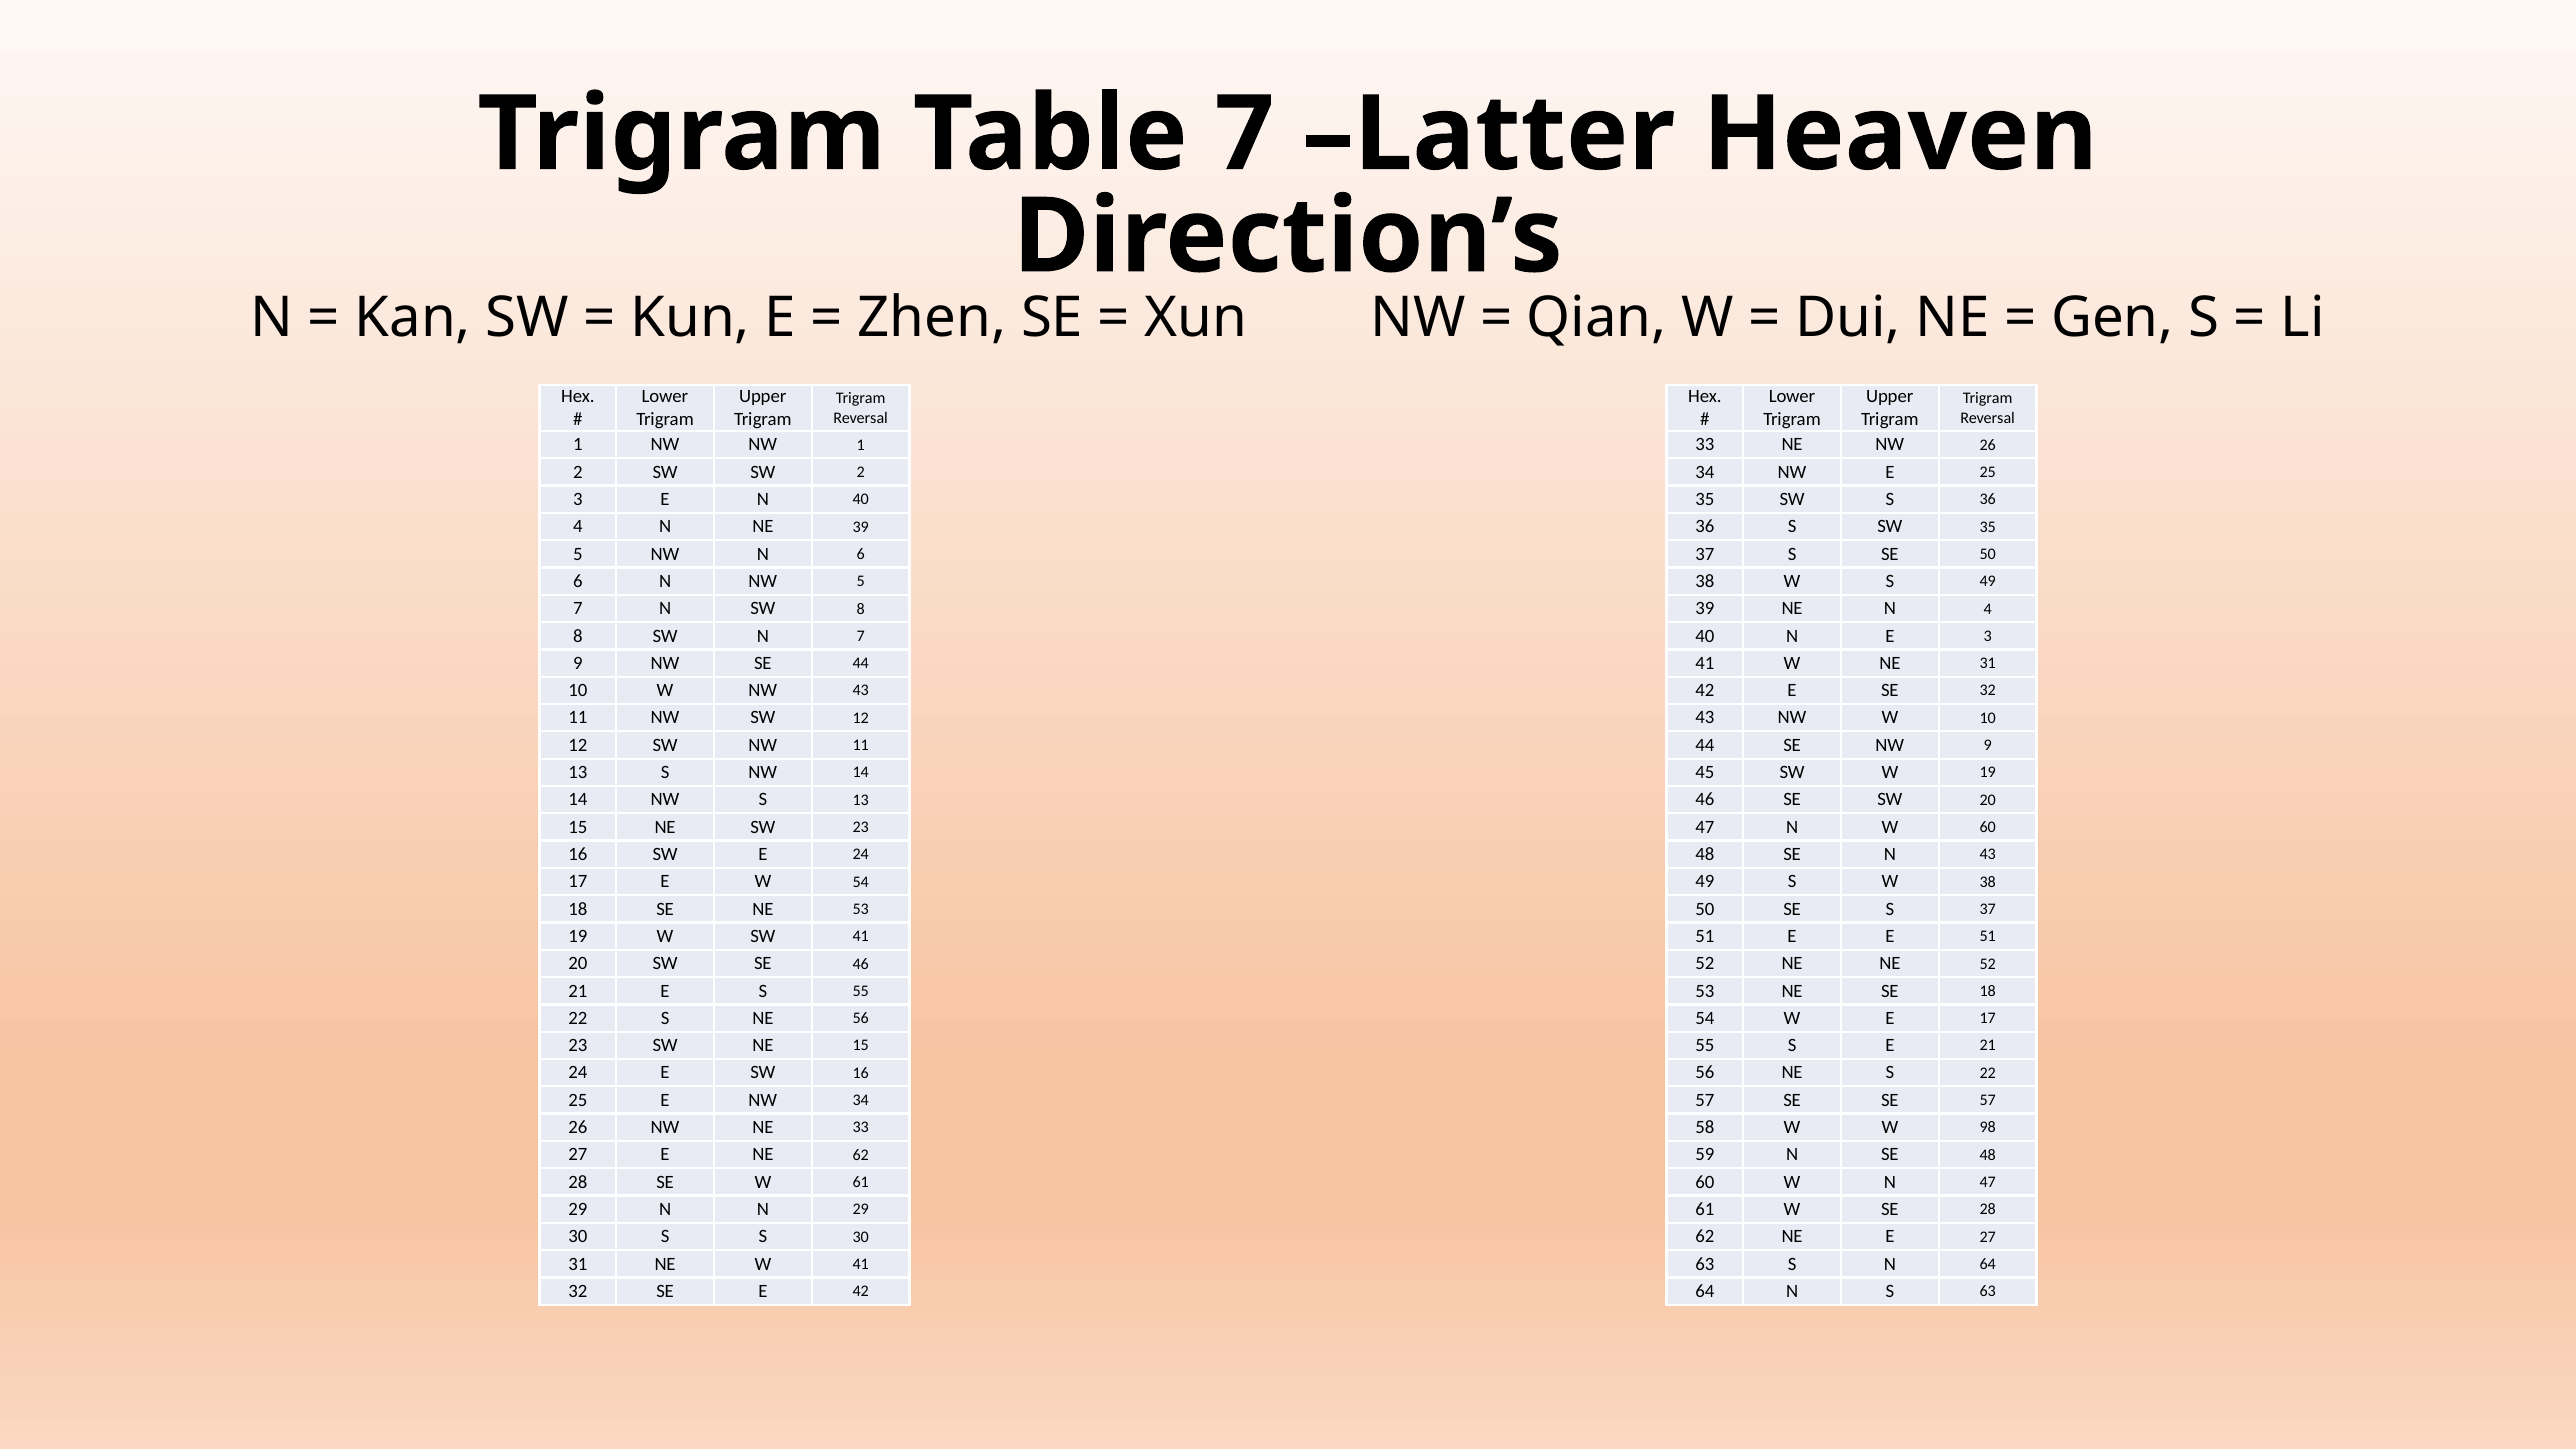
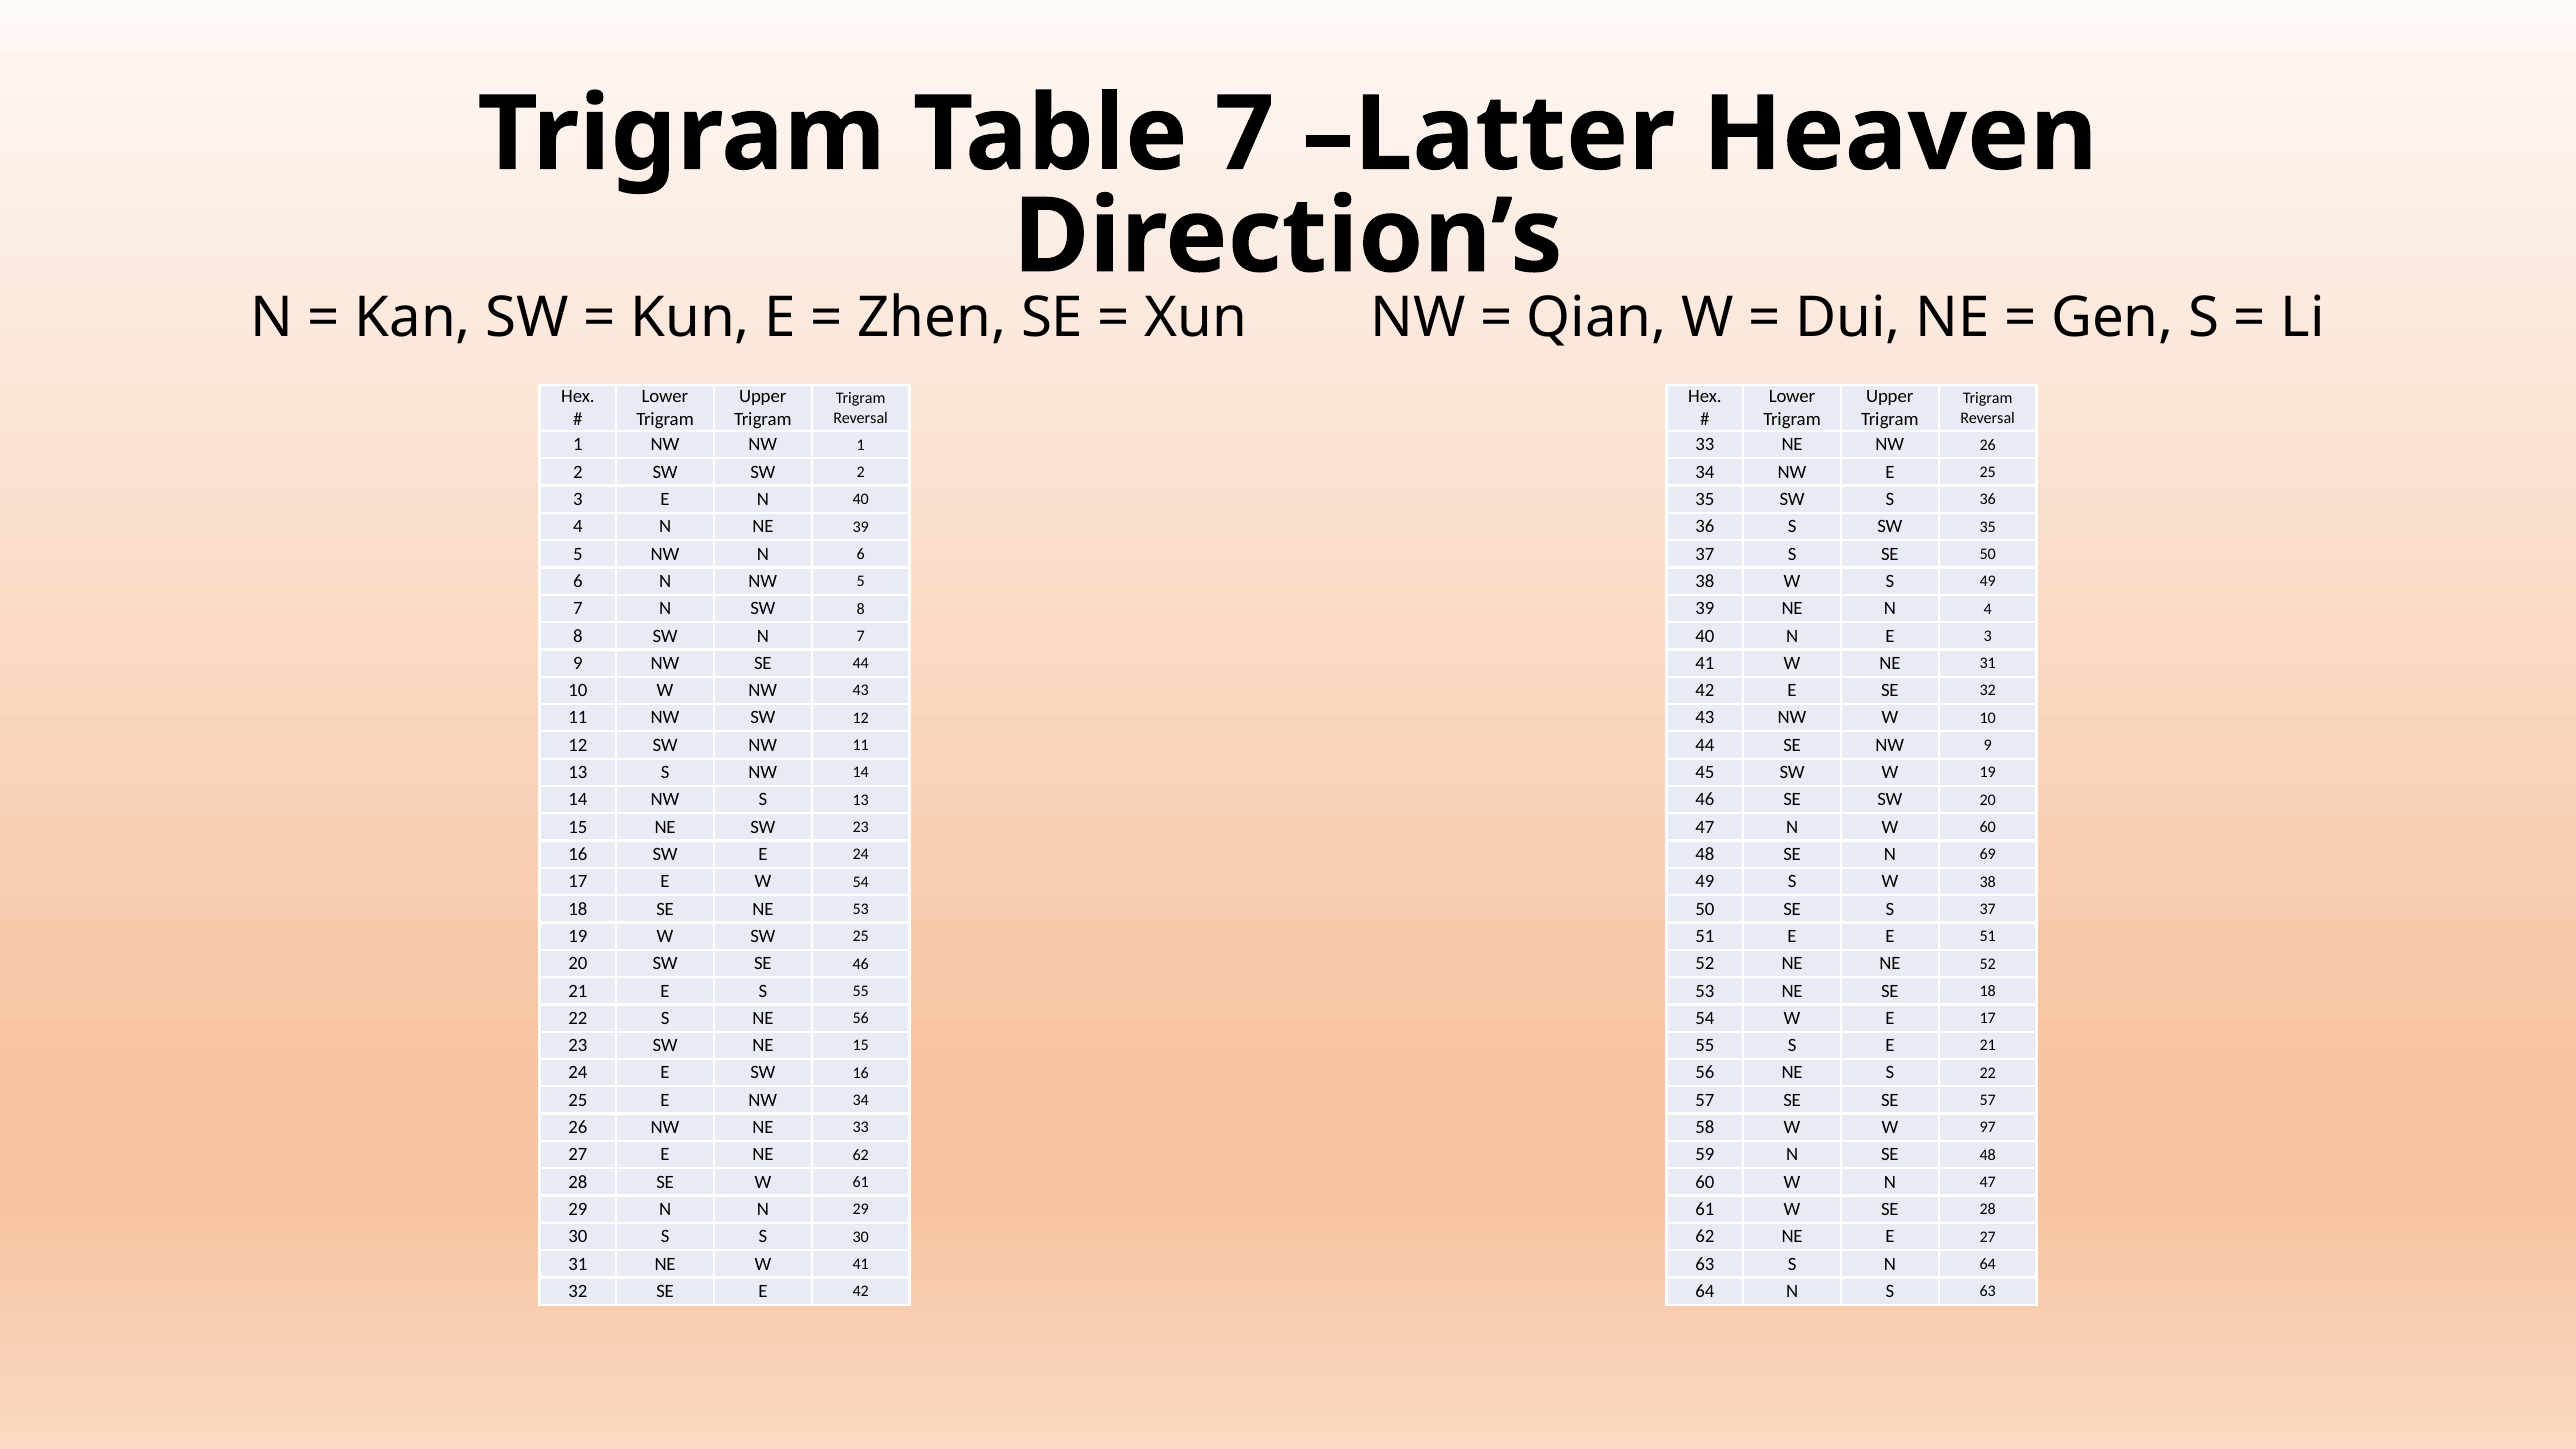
N 43: 43 -> 69
SW 41: 41 -> 25
98: 98 -> 97
